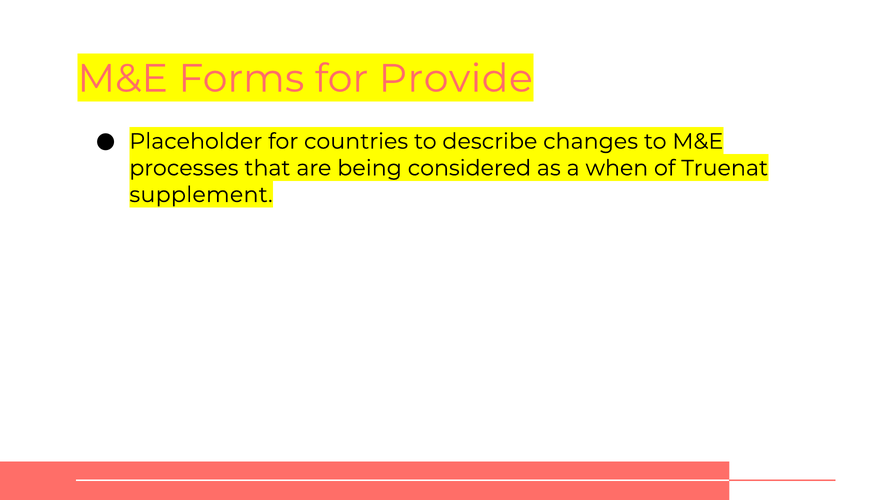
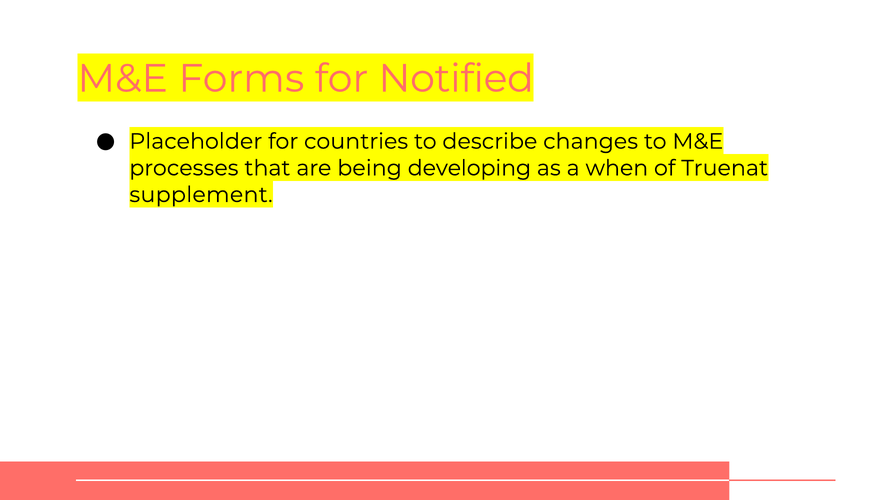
Provide: Provide -> Notified
considered: considered -> developing
